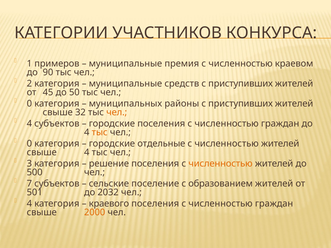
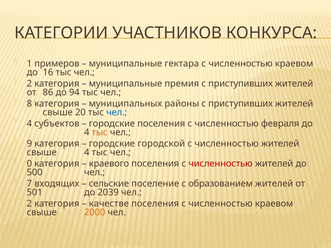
премия: премия -> гектара
90: 90 -> 16
средств: средств -> премия
45: 45 -> 86
50: 50 -> 94
0 at (29, 104): 0 -> 8
32: 32 -> 20
чел at (117, 113) colour: orange -> blue
граждан at (280, 124): граждан -> февраля
0 at (29, 144): 0 -> 9
отдельные: отдельные -> городской
3: 3 -> 0
решение: решение -> краевого
численностью at (221, 164) colour: orange -> red
7 субъектов: субъектов -> входящих
2032: 2032 -> 2039
4 at (29, 204): 4 -> 2
краевого: краевого -> качестве
граждан at (274, 204): граждан -> краевом
